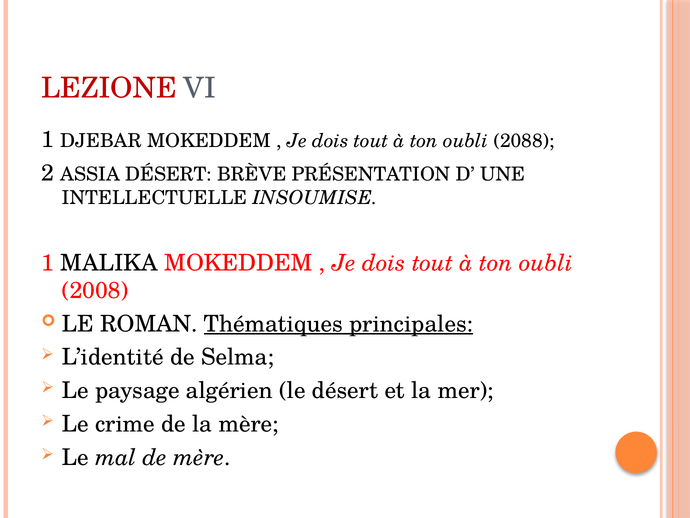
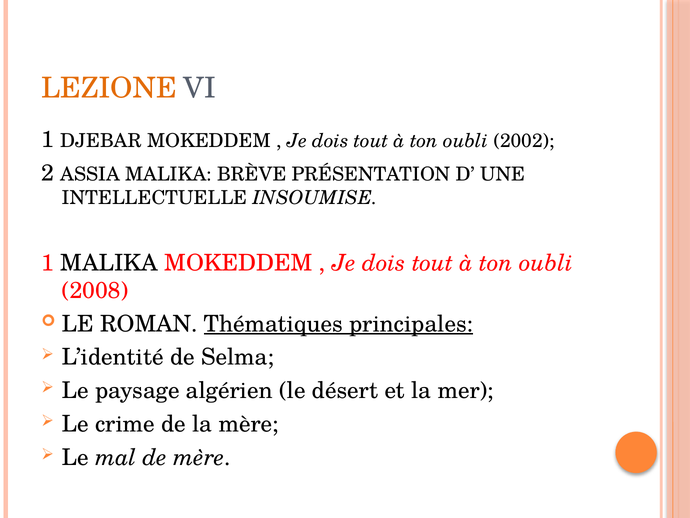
LEZIONE colour: red -> orange
2088: 2088 -> 2002
ASSIA DÉSERT: DÉSERT -> MALIKA
